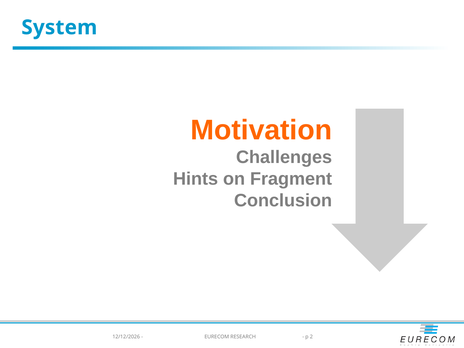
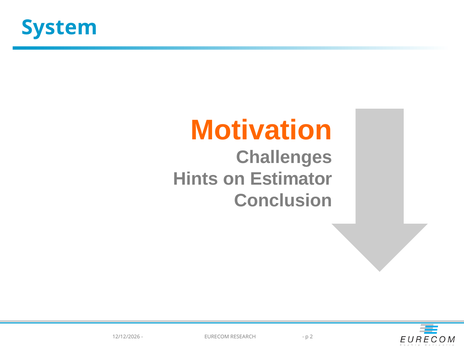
Fragment: Fragment -> Estimator
